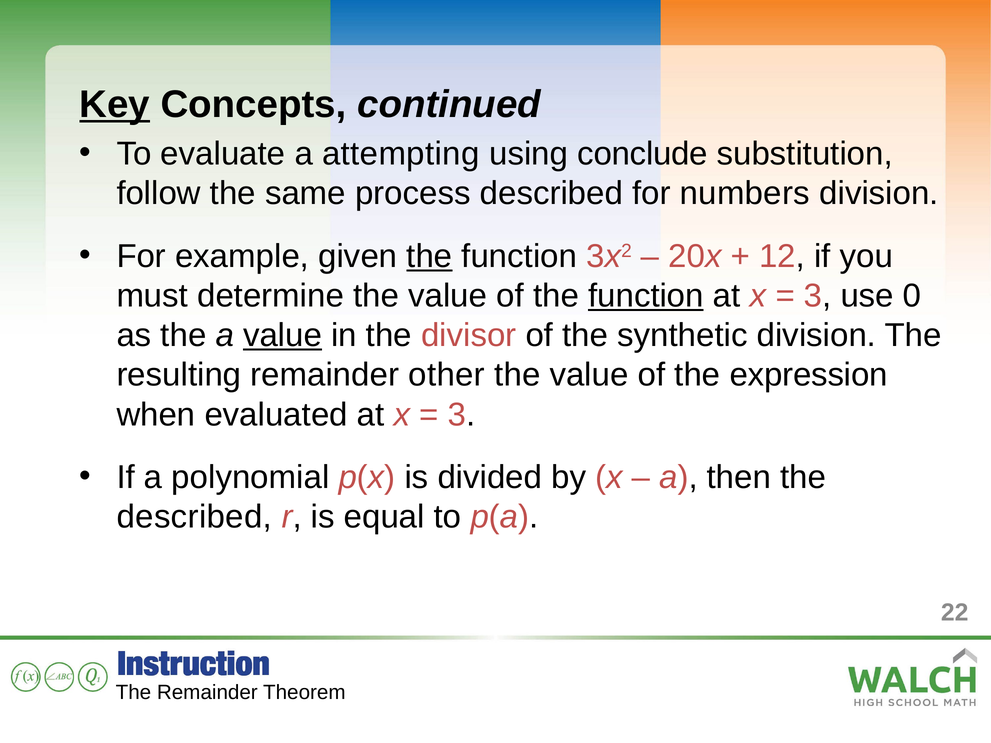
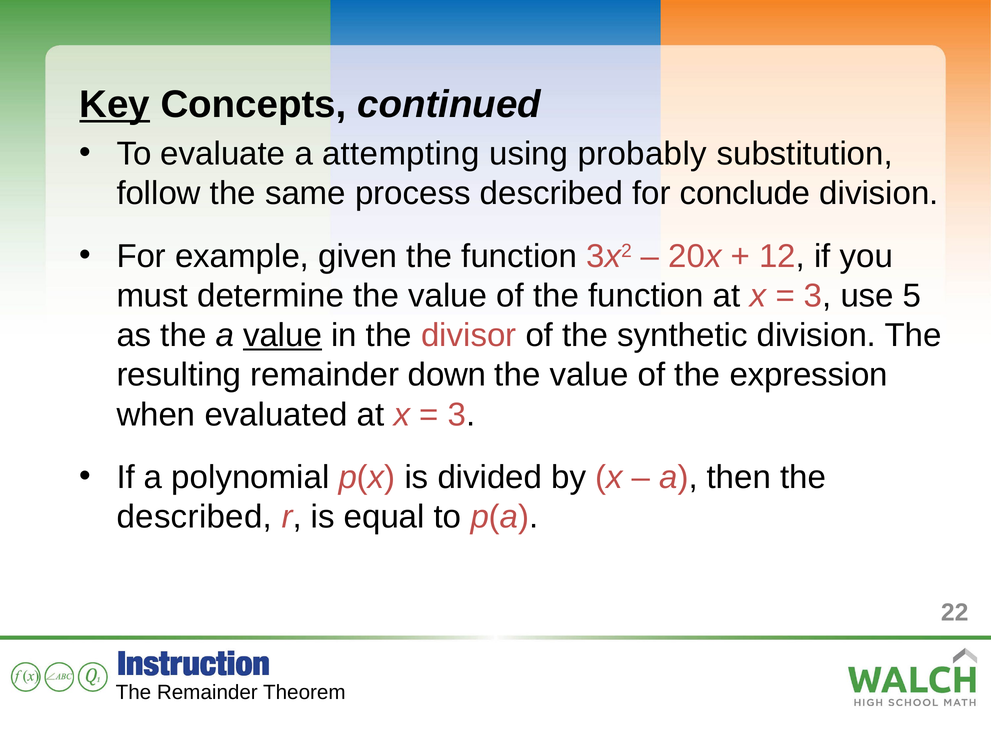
conclude: conclude -> probably
numbers: numbers -> conclude
the at (429, 256) underline: present -> none
function at (646, 296) underline: present -> none
0: 0 -> 5
other: other -> down
